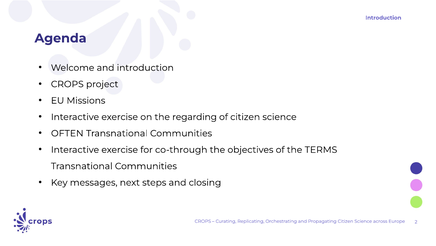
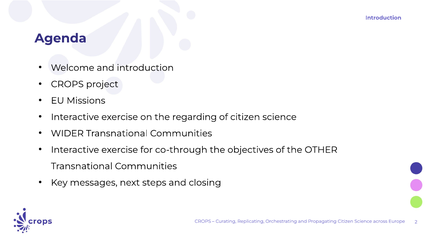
OFTEN: OFTEN -> WIDER
TERMS: TERMS -> OTHER
